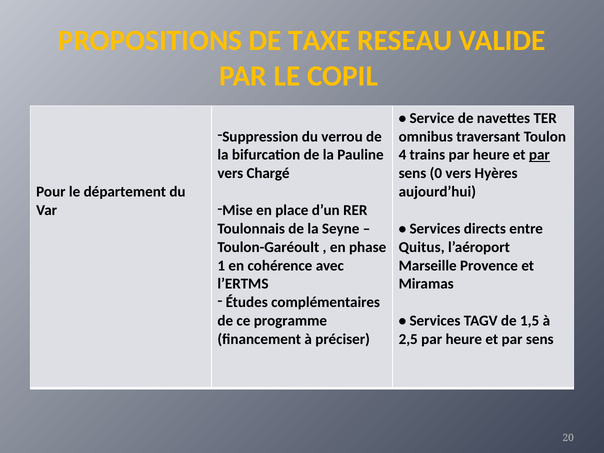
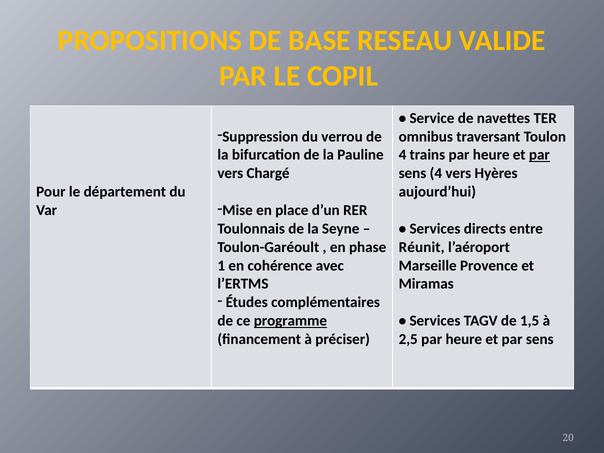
TAXE: TAXE -> BASE
sens 0: 0 -> 4
Quitus: Quitus -> Réunit
programme underline: none -> present
